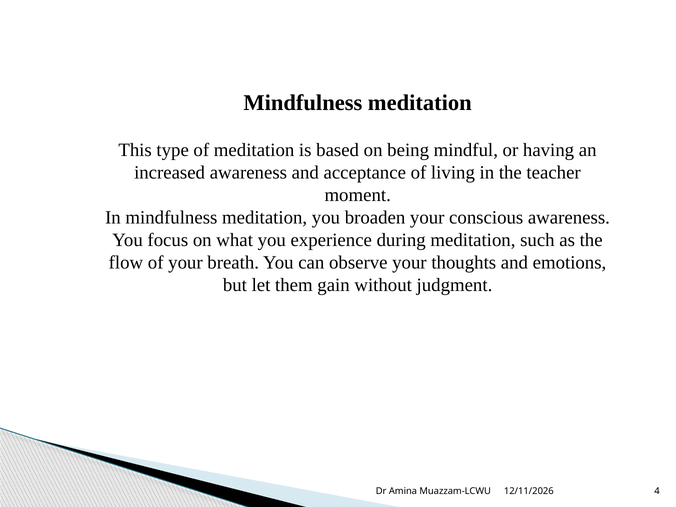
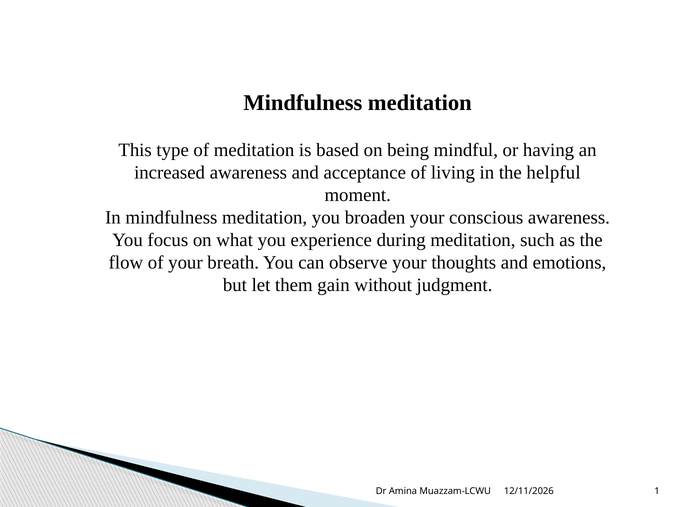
teacher: teacher -> helpful
4: 4 -> 1
